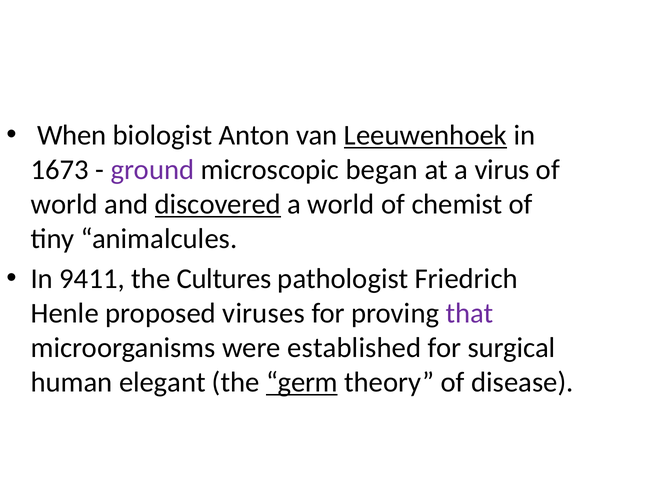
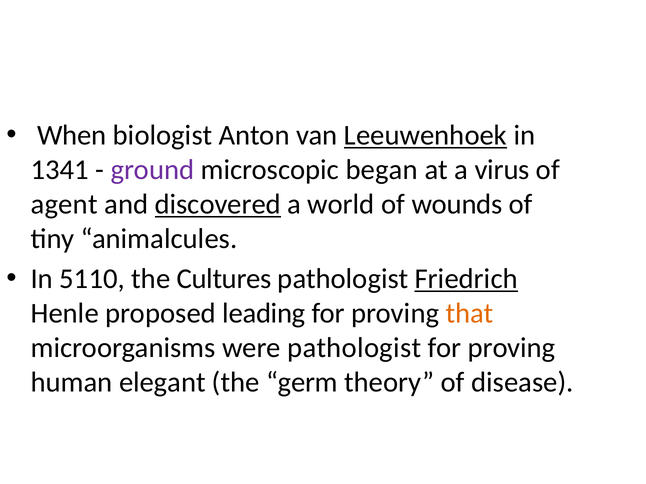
1673: 1673 -> 1341
world at (64, 205): world -> agent
chemist: chemist -> wounds
9411: 9411 -> 5110
Friedrich underline: none -> present
viruses: viruses -> leading
that colour: purple -> orange
were established: established -> pathologist
surgical at (511, 348): surgical -> proving
germ underline: present -> none
